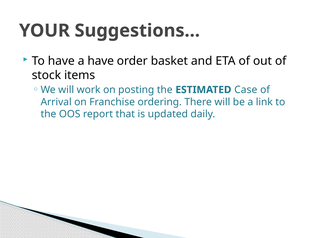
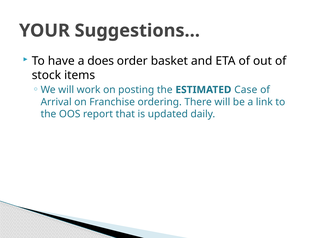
a have: have -> does
